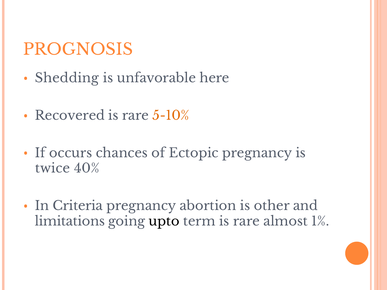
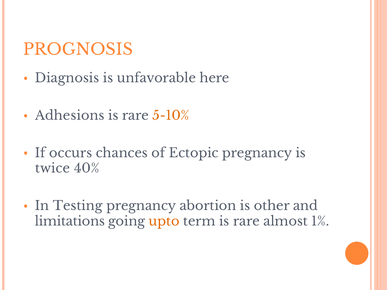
Shedding: Shedding -> Diagnosis
Recovered: Recovered -> Adhesions
Criteria: Criteria -> Testing
upto colour: black -> orange
